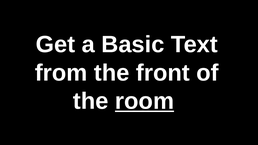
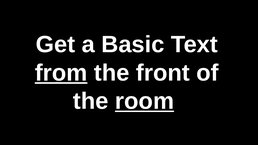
from underline: none -> present
